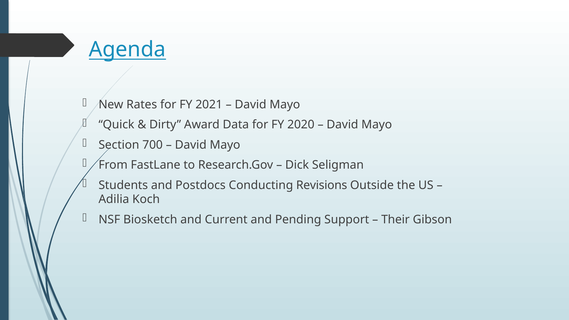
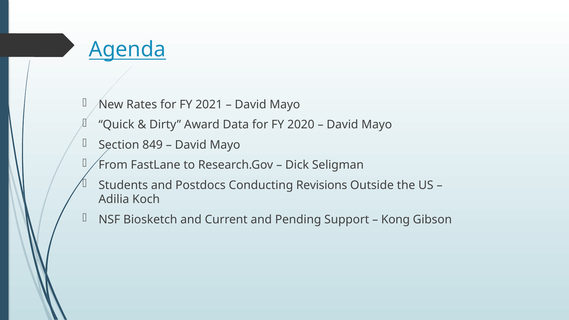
700: 700 -> 849
Their: Their -> Kong
